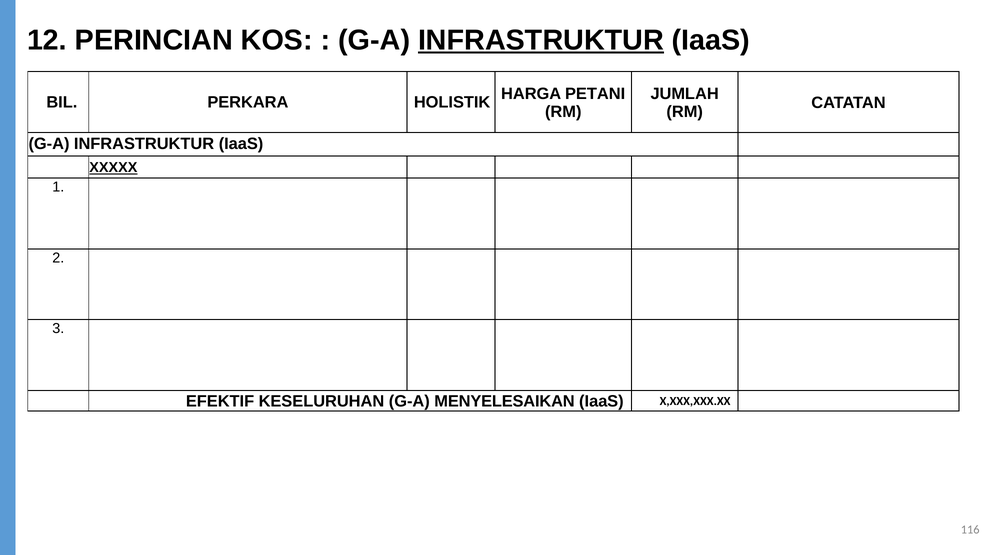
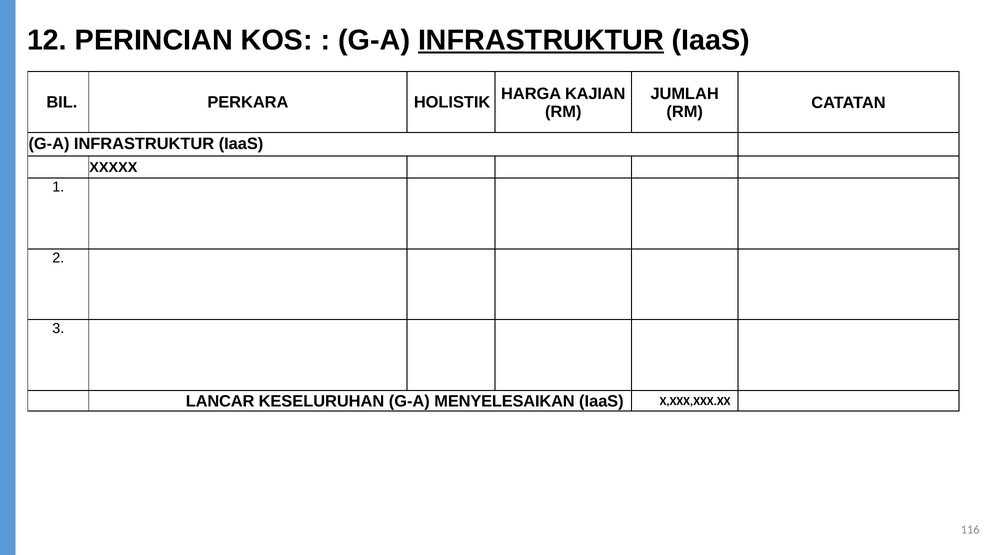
PETANI: PETANI -> KAJIAN
XXXXX underline: present -> none
EFEKTIF: EFEKTIF -> LANCAR
